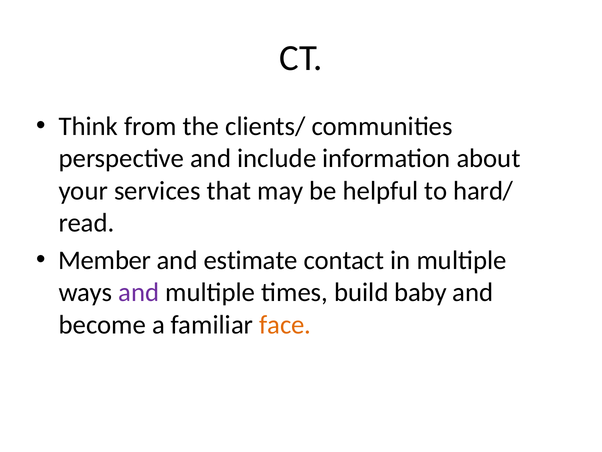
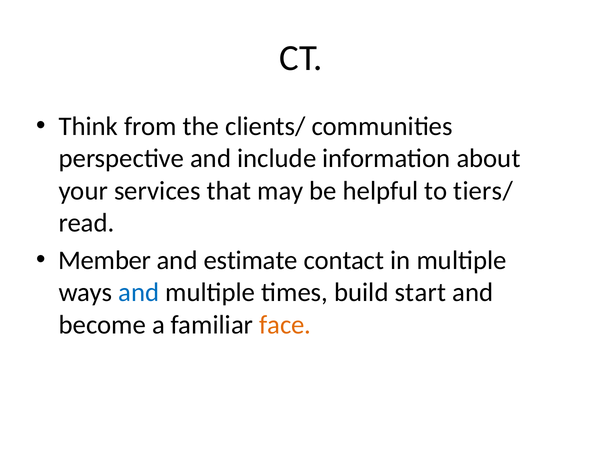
hard/: hard/ -> tiers/
and at (139, 292) colour: purple -> blue
baby: baby -> start
